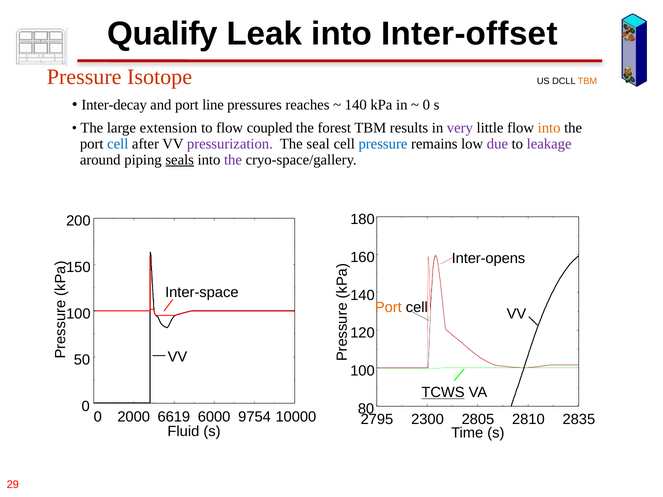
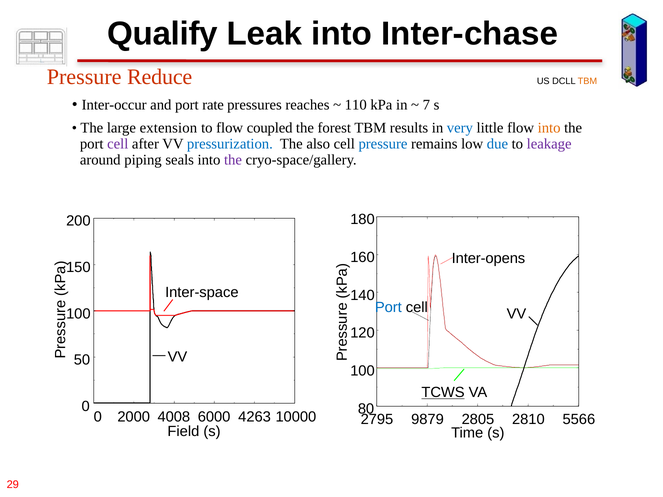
Inter-offset: Inter-offset -> Inter-chase
Isotope: Isotope -> Reduce
Inter-decay: Inter-decay -> Inter-occur
line: line -> rate
140 at (356, 105): 140 -> 110
0 at (426, 105): 0 -> 7
very colour: purple -> blue
cell at (118, 144) colour: blue -> purple
pressurization colour: purple -> blue
seal: seal -> also
due colour: purple -> blue
seals underline: present -> none
Port at (388, 307) colour: orange -> blue
6619: 6619 -> 4008
9754: 9754 -> 4263
2300: 2300 -> 9879
2835: 2835 -> 5566
Fluid: Fluid -> Field
